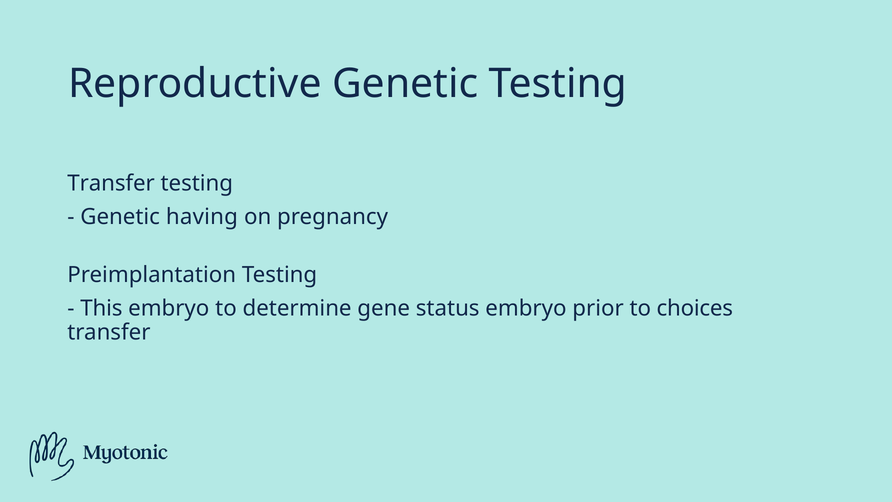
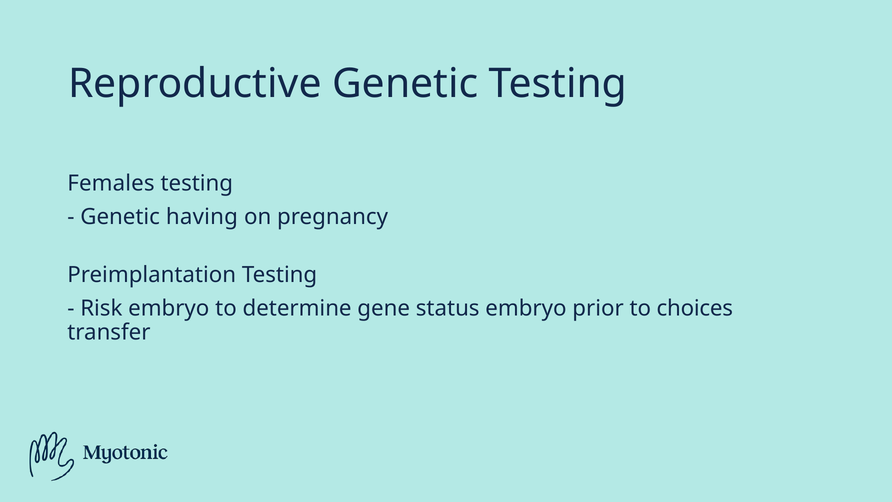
Transfer at (111, 184): Transfer -> Females
This: This -> Risk
